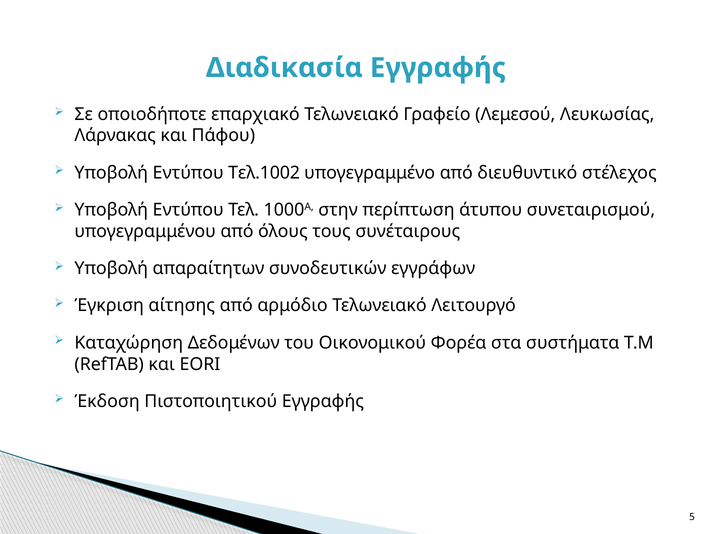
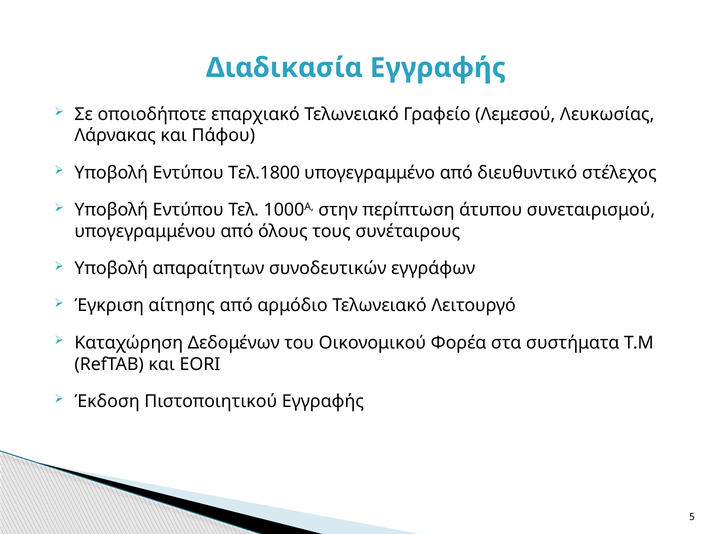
Τελ.1002: Τελ.1002 -> Τελ.1800
